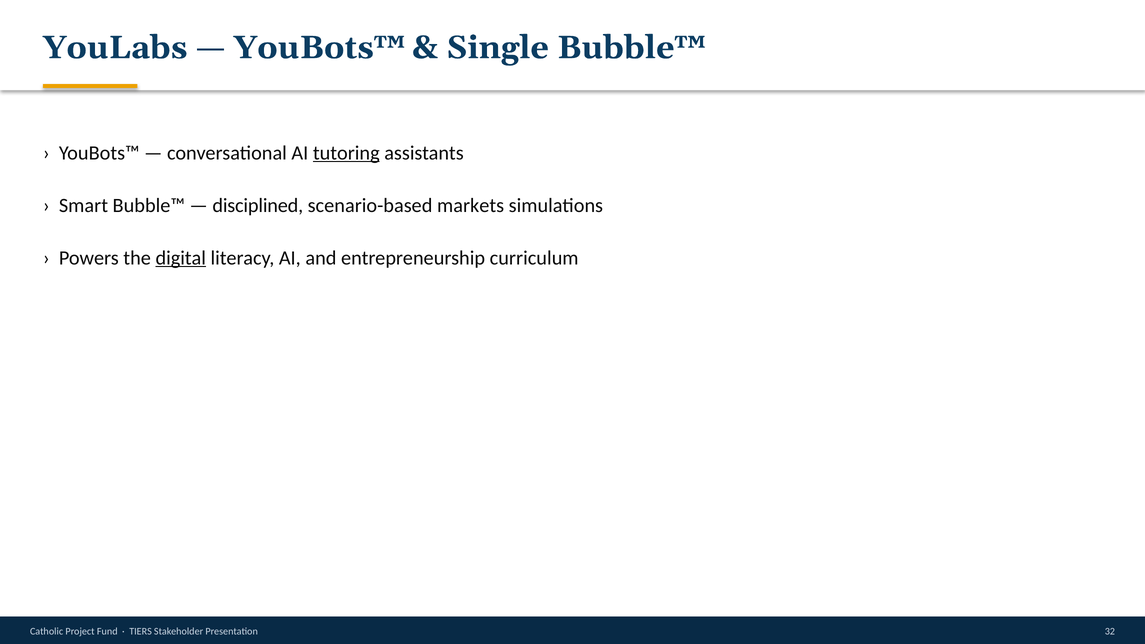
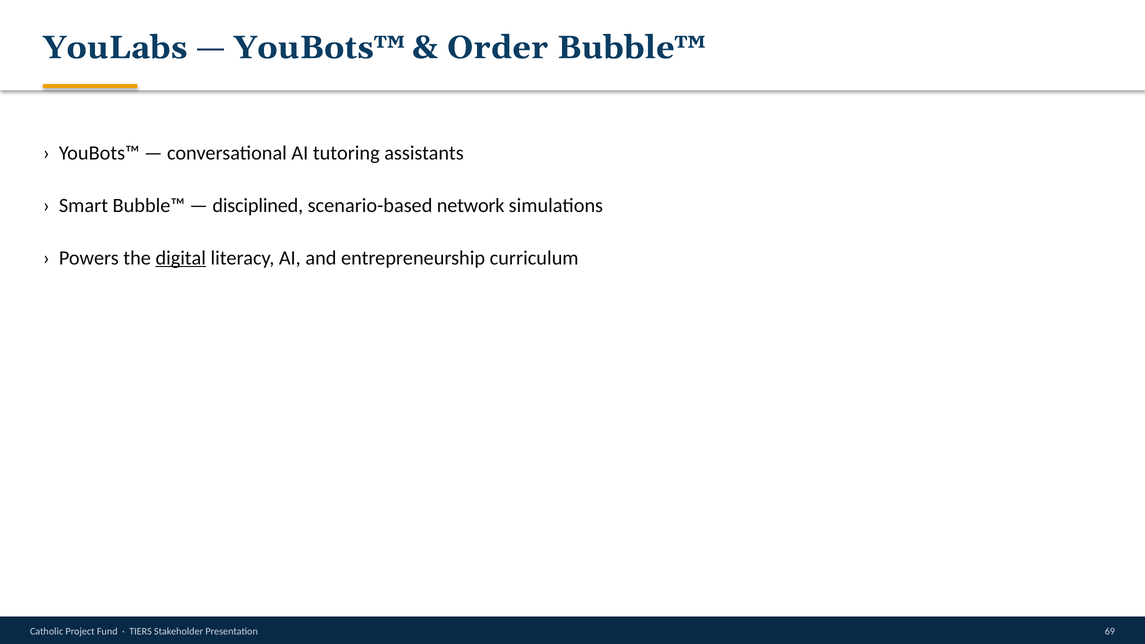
Single: Single -> Order
tutoring underline: present -> none
markets: markets -> network
32: 32 -> 69
